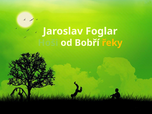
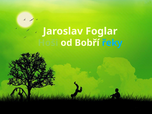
řeky colour: yellow -> light blue
